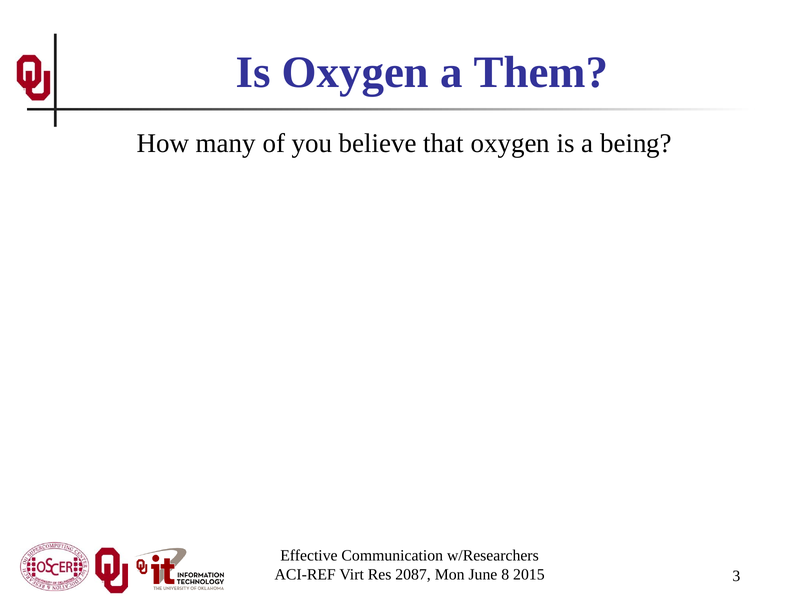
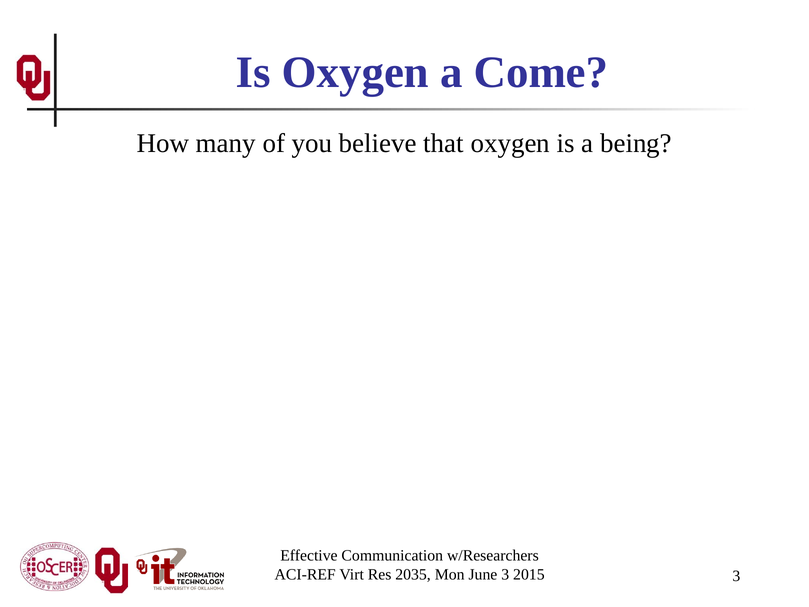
Them: Them -> Come
2087: 2087 -> 2035
June 8: 8 -> 3
